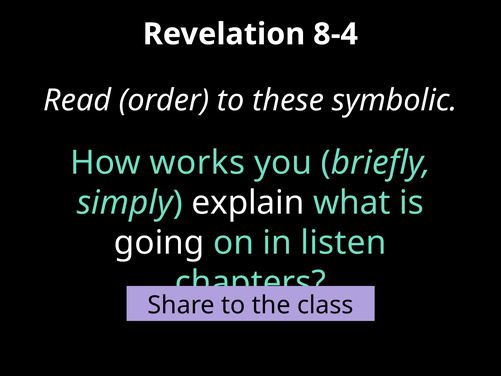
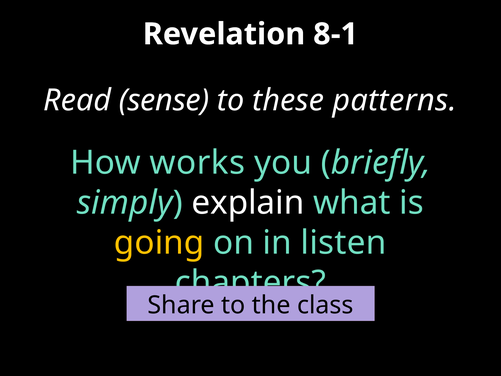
8-4: 8-4 -> 8-1
order: order -> sense
symbolic: symbolic -> patterns
going colour: white -> yellow
